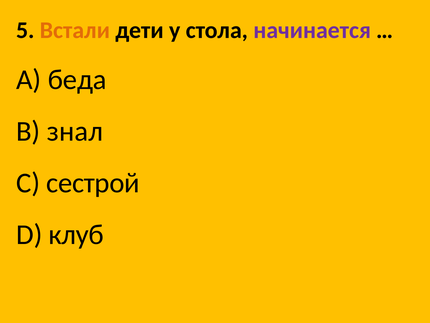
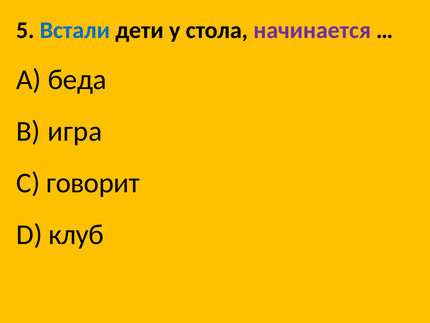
Встали colour: orange -> blue
знал: знал -> игра
сестрой: сестрой -> говорит
